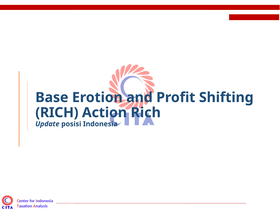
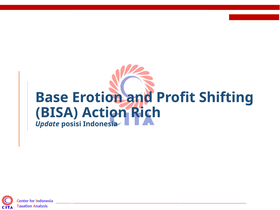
RICH at (57, 113): RICH -> BISA
